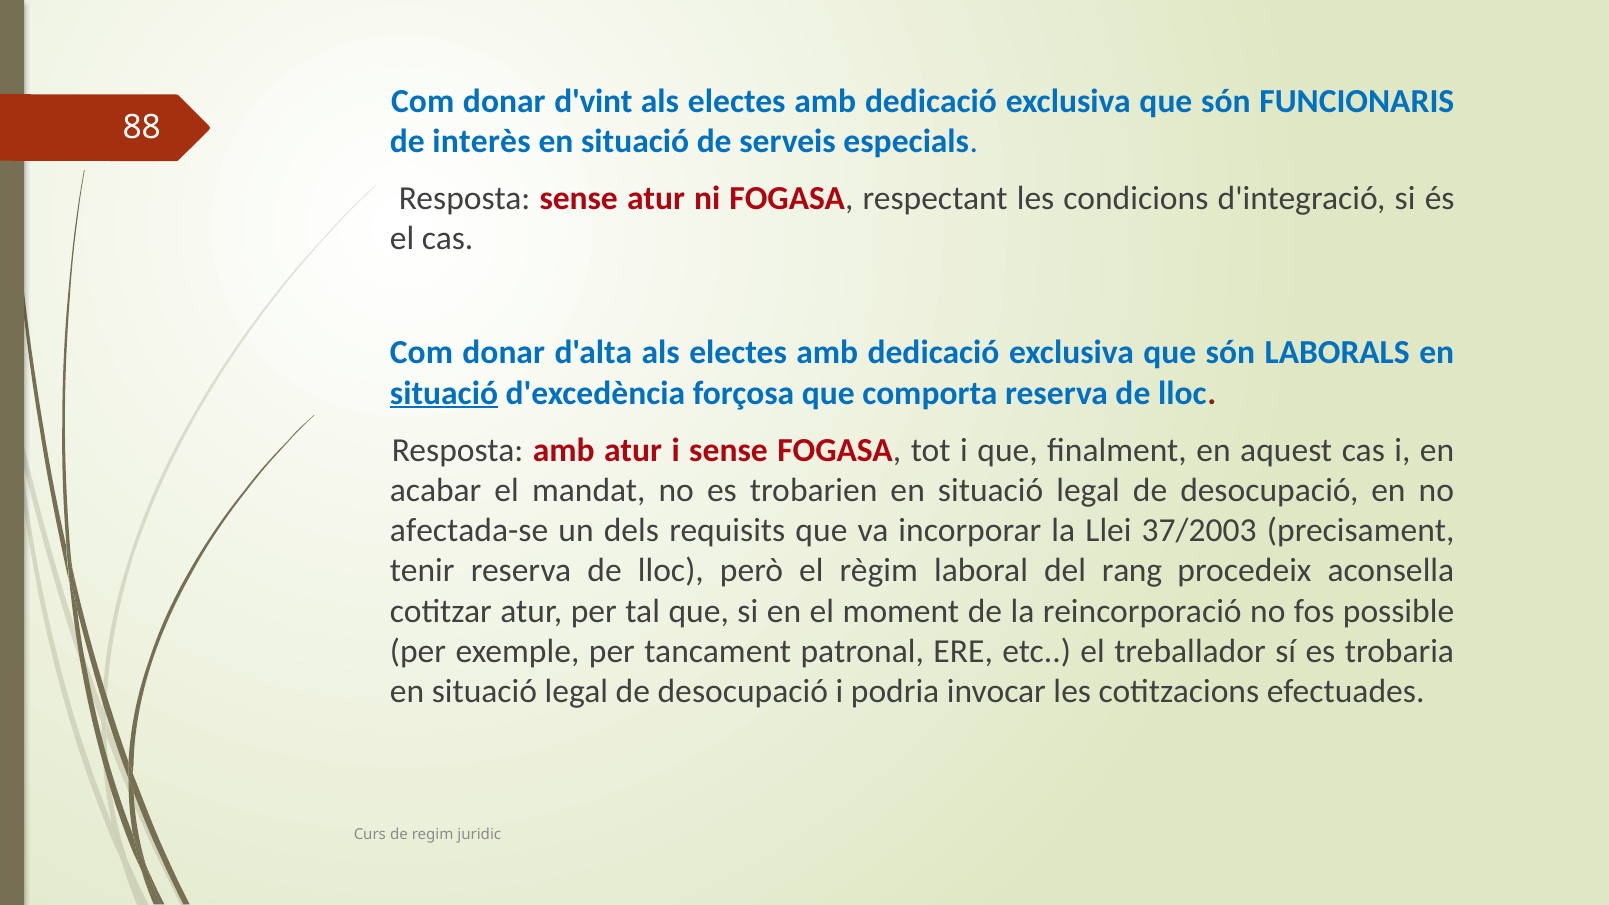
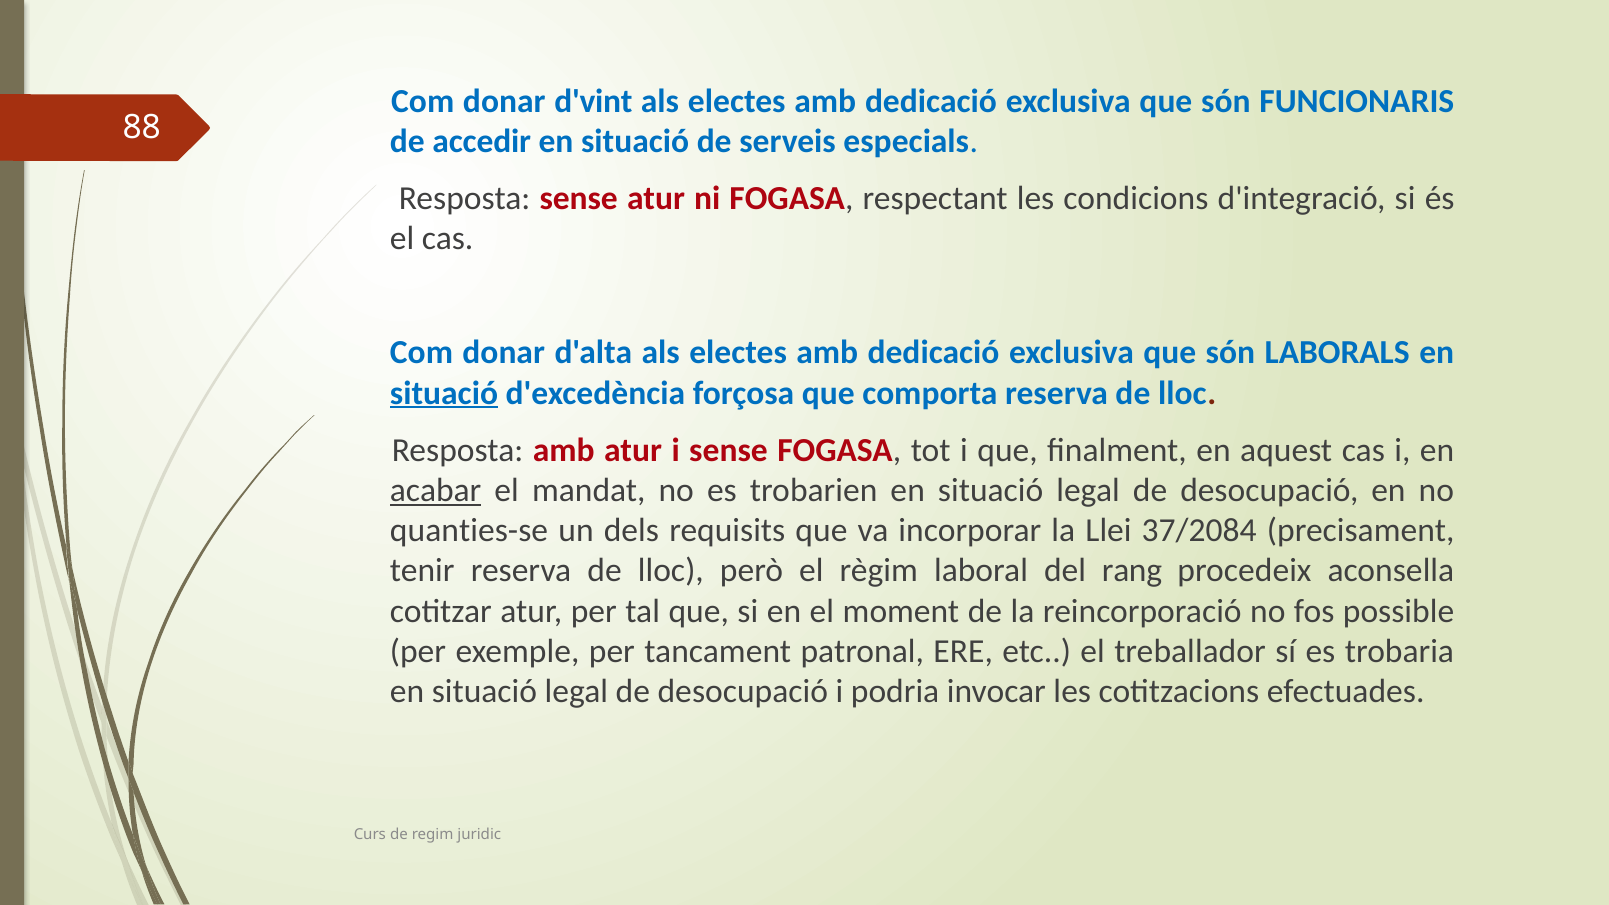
interès: interès -> accedir
acabar underline: none -> present
afectada-se: afectada-se -> quanties-se
37/2003: 37/2003 -> 37/2084
